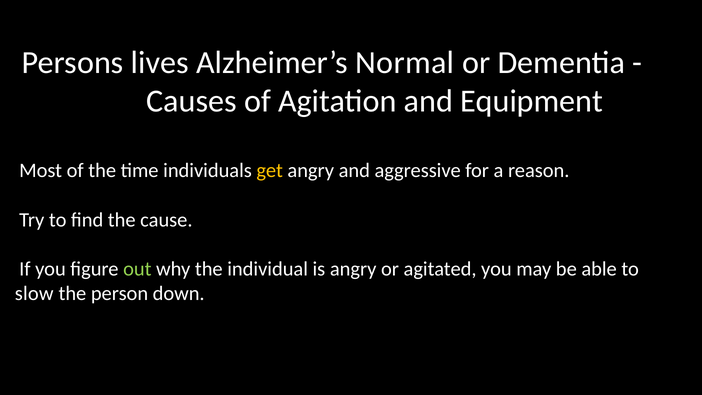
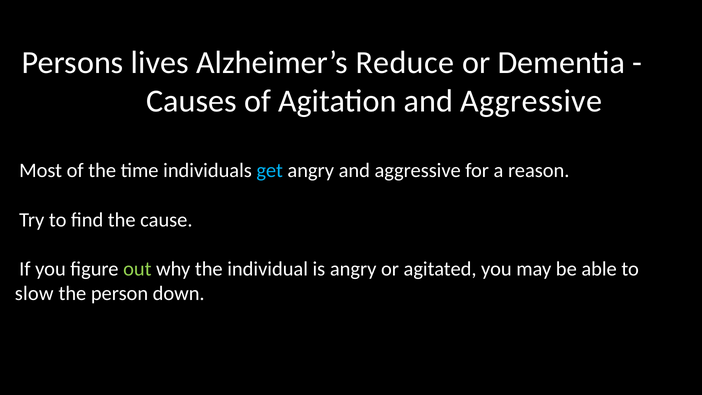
Normal: Normal -> Reduce
Agitation and Equipment: Equipment -> Aggressive
get colour: yellow -> light blue
